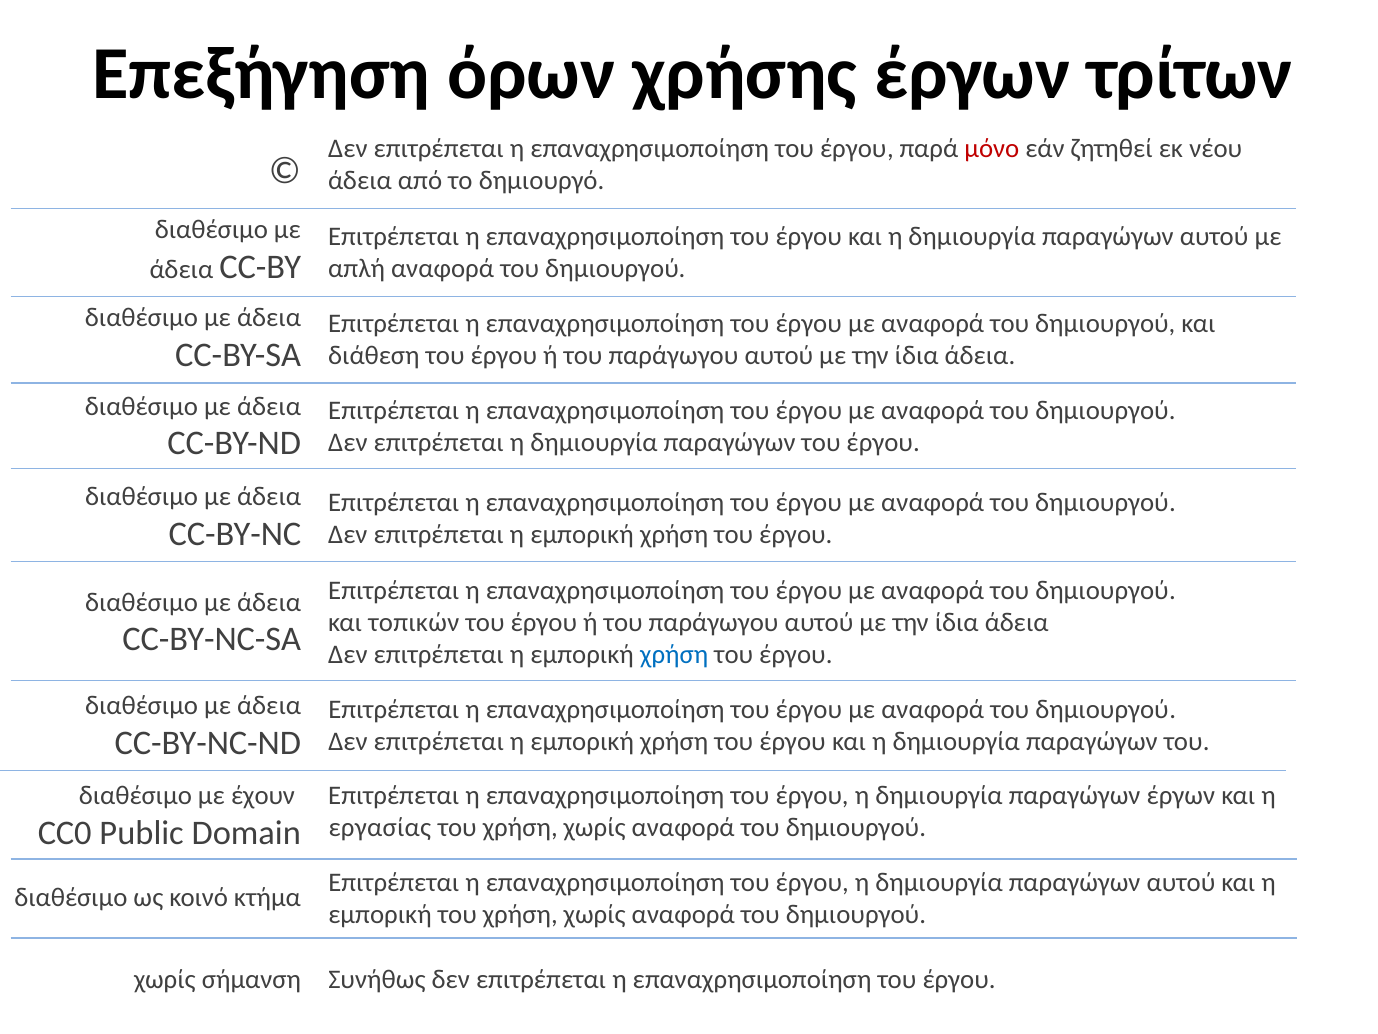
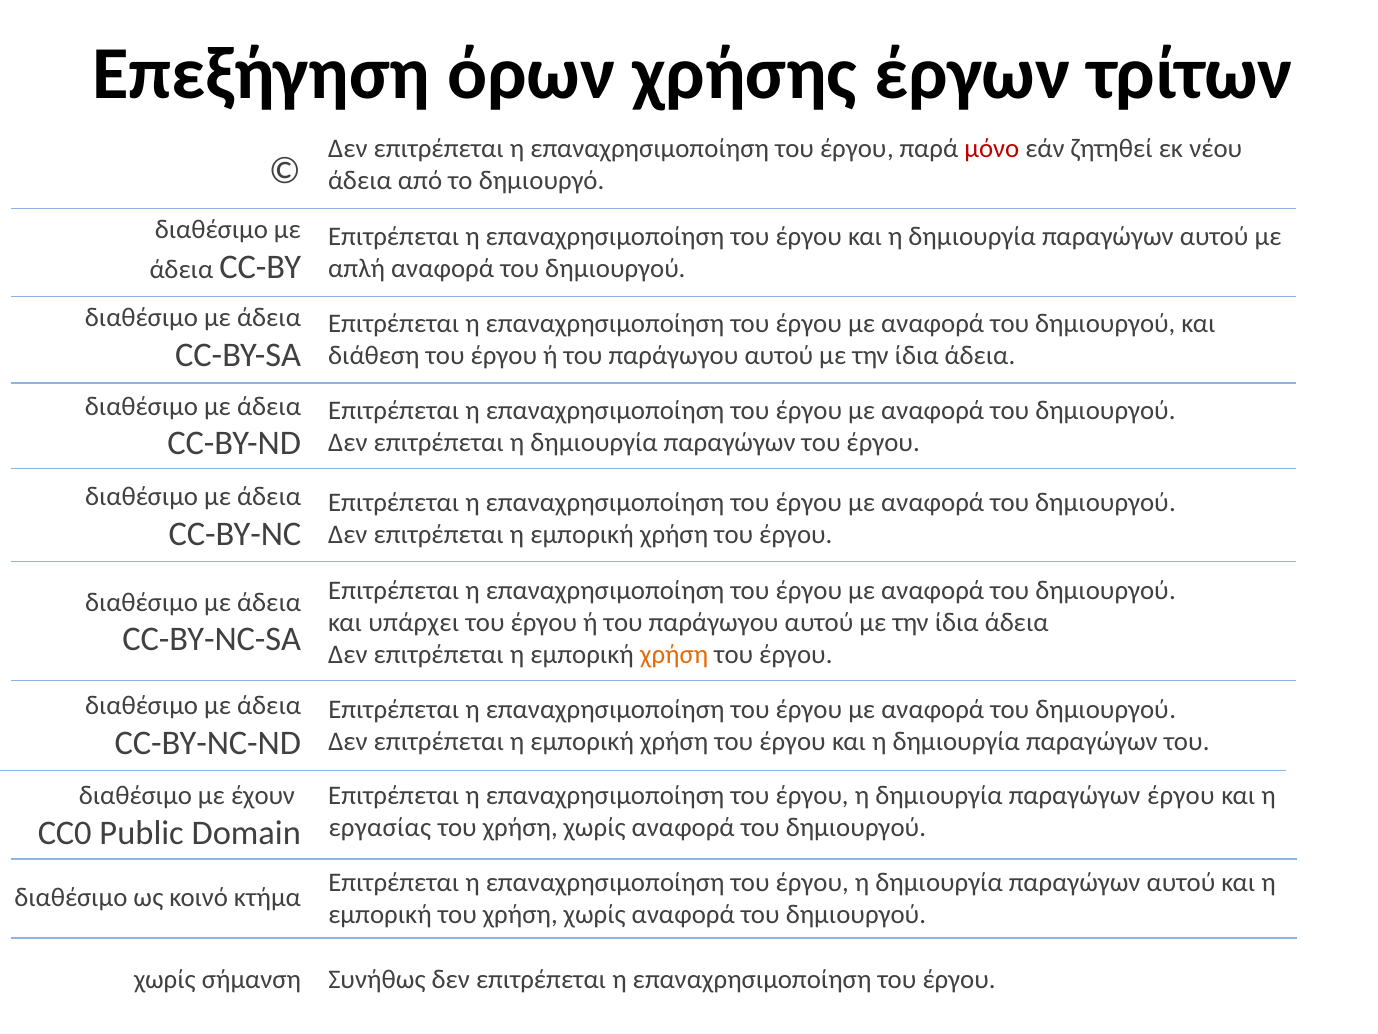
τοπικών: τοπικών -> υπάρχει
χρήση at (674, 655) colour: blue -> orange
παραγώγων έργων: έργων -> έργου
